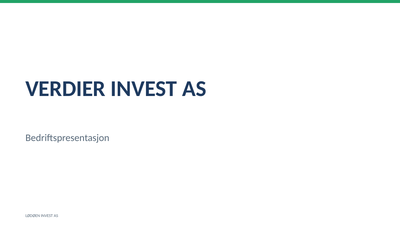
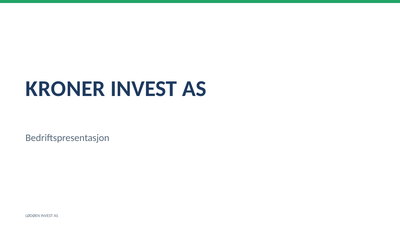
VERDIER: VERDIER -> KRONER
